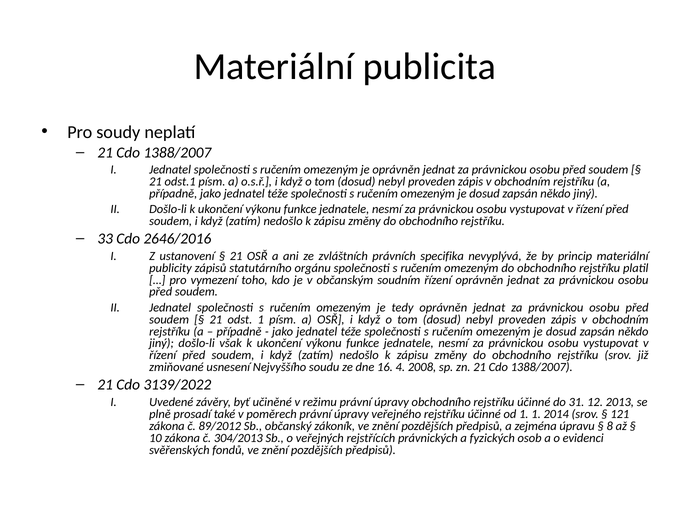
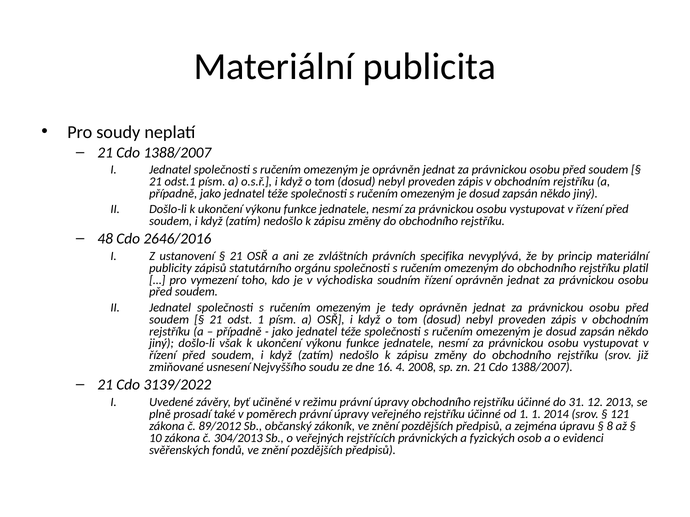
33: 33 -> 48
občanským: občanským -> východiska
